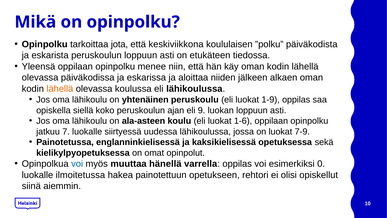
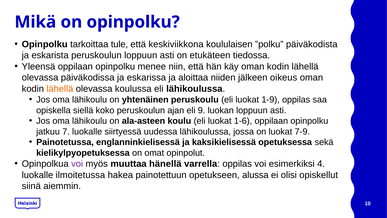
jota: jota -> tule
alkaen: alkaen -> oikeus
voi at (77, 164) colour: blue -> purple
0: 0 -> 4
rehtori: rehtori -> alussa
